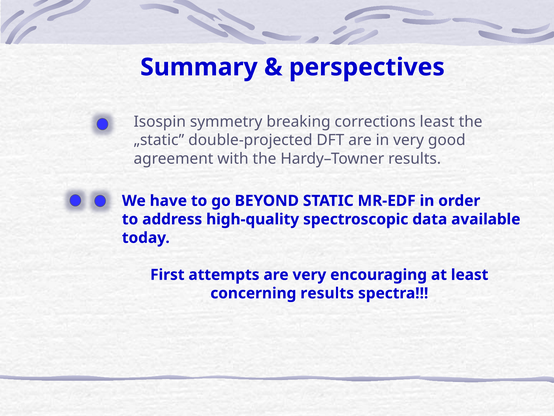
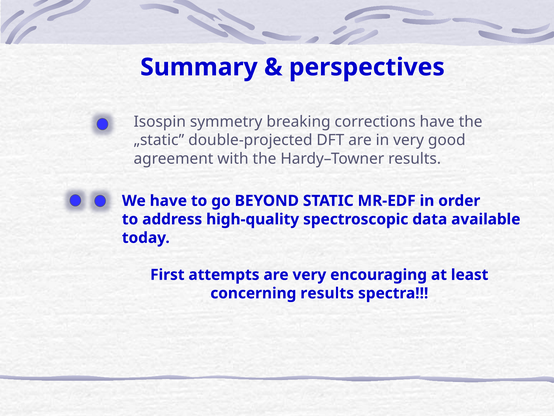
corrections least: least -> have
